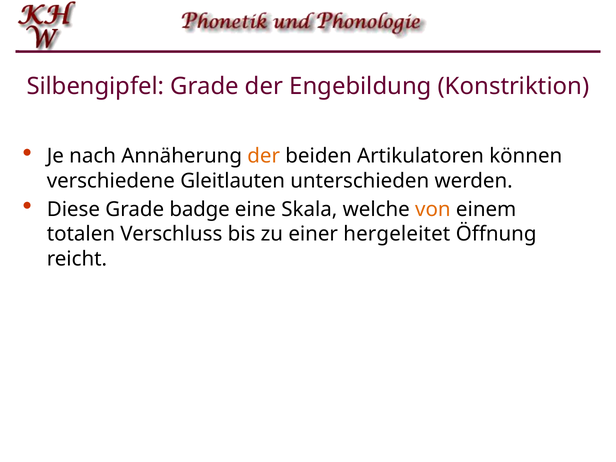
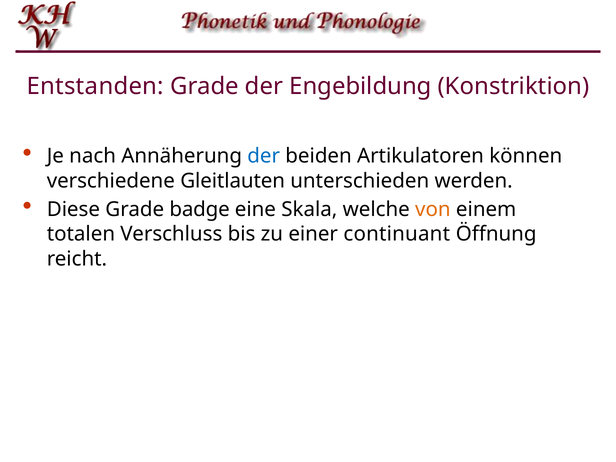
Silbengipfel: Silbengipfel -> Entstanden
der at (264, 156) colour: orange -> blue
hergeleitet: hergeleitet -> continuant
